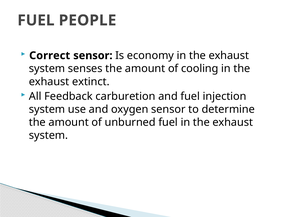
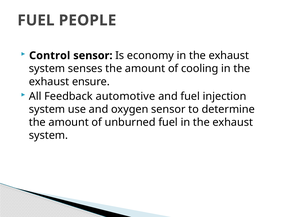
Correct: Correct -> Control
extinct: extinct -> ensure
carburetion: carburetion -> automotive
